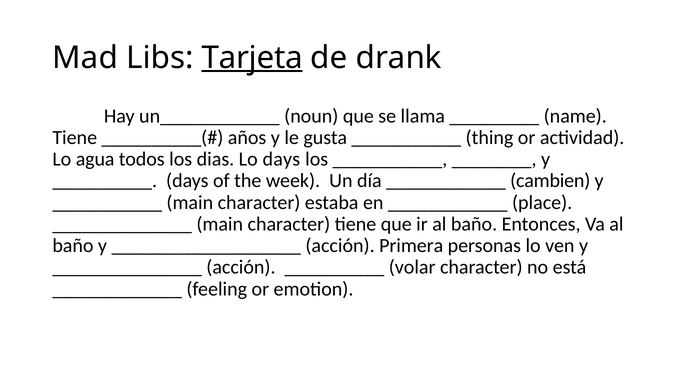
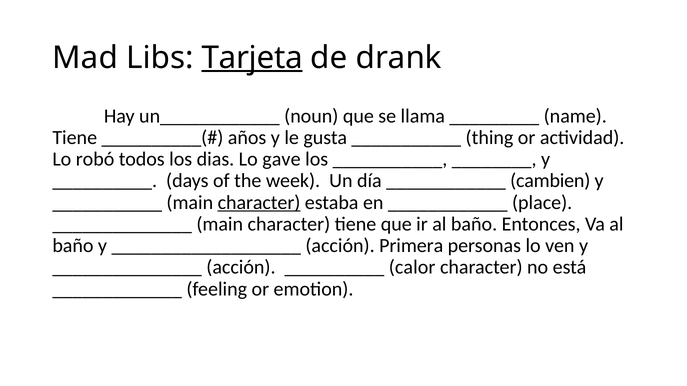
agua: agua -> robó
Lo days: days -> gave
character at (259, 203) underline: none -> present
volar: volar -> calor
